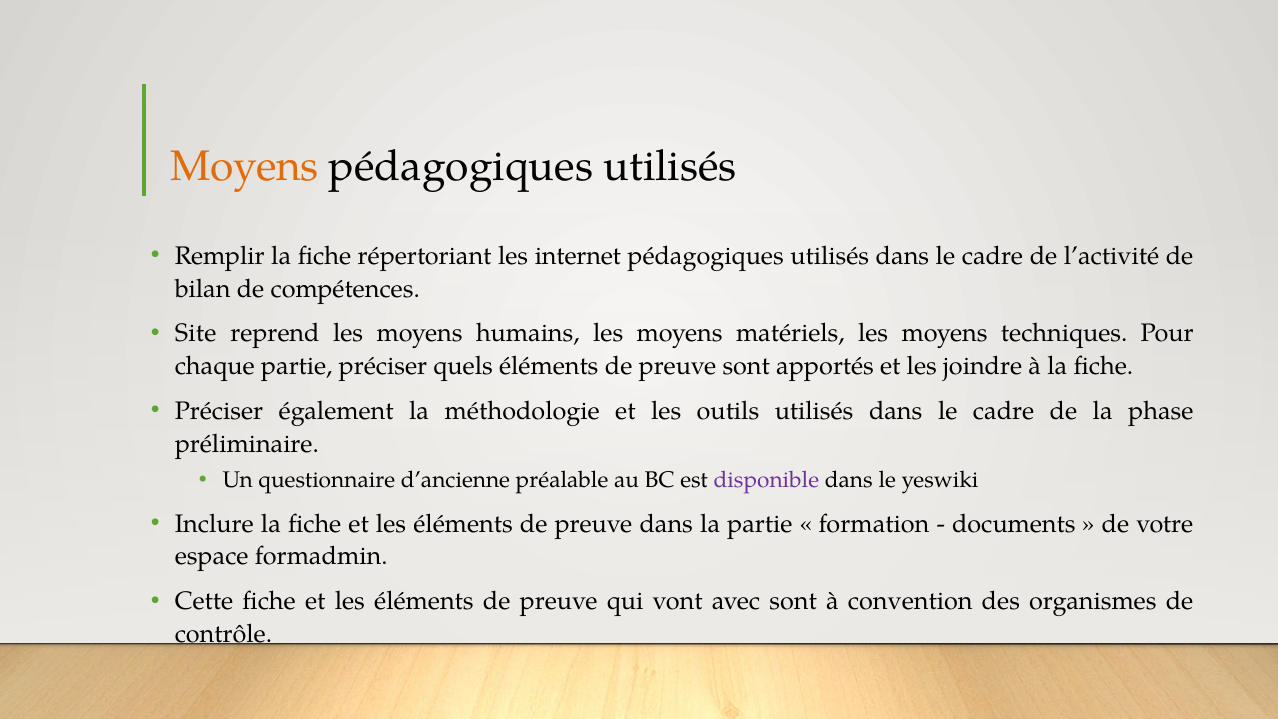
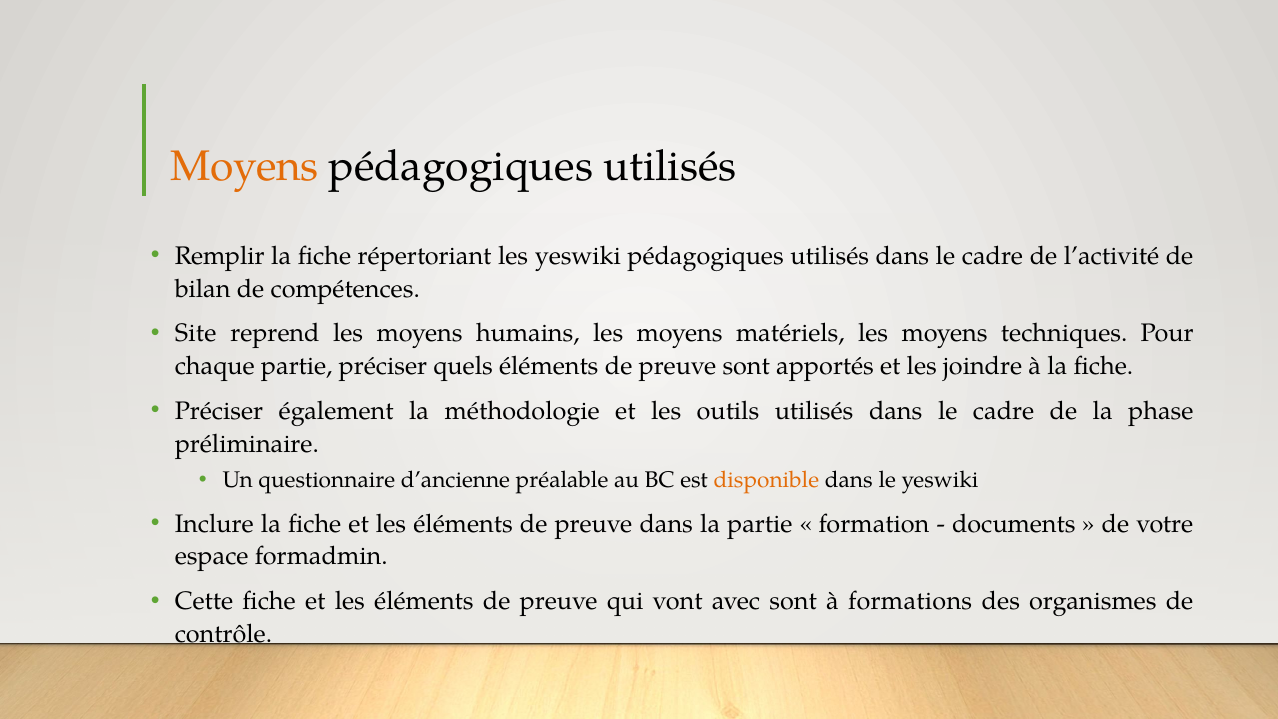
les internet: internet -> yeswiki
disponible colour: purple -> orange
convention: convention -> formations
